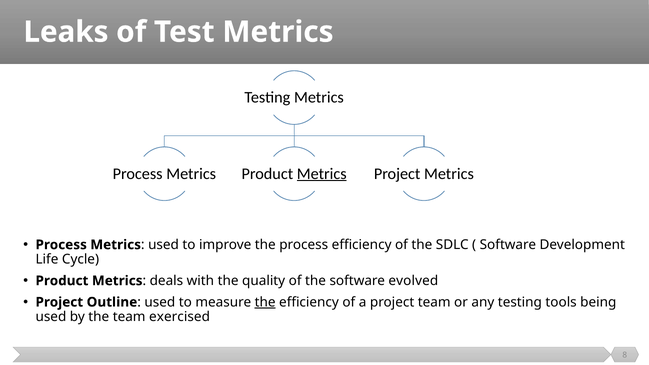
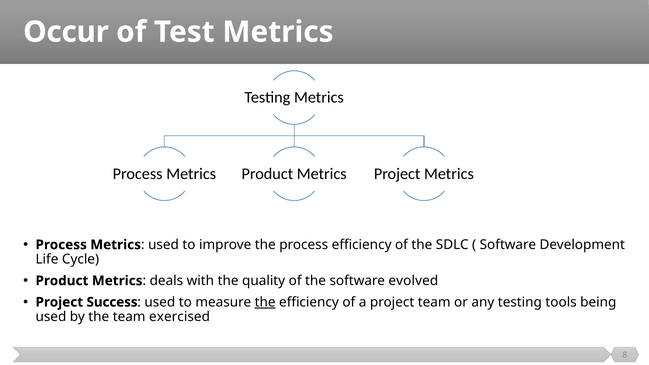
Leaks: Leaks -> Occur
Metrics at (322, 174) underline: present -> none
Outline: Outline -> Success
